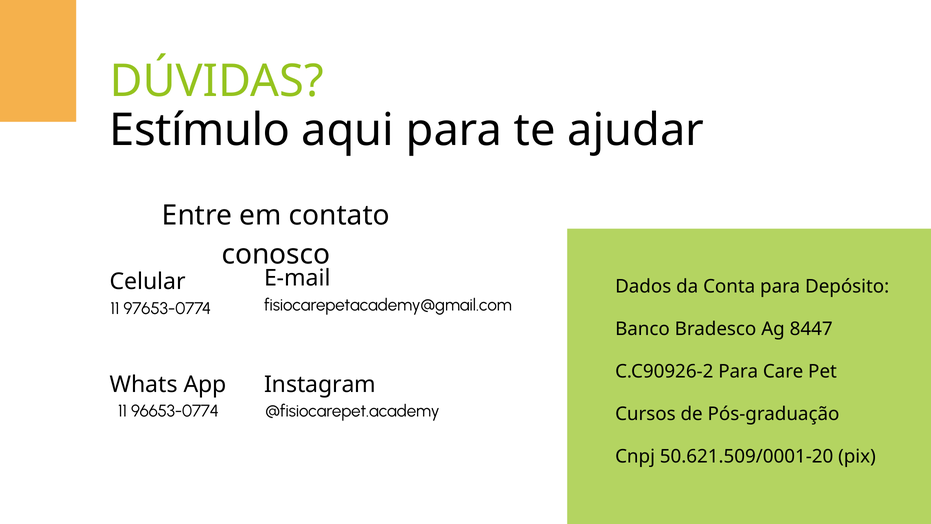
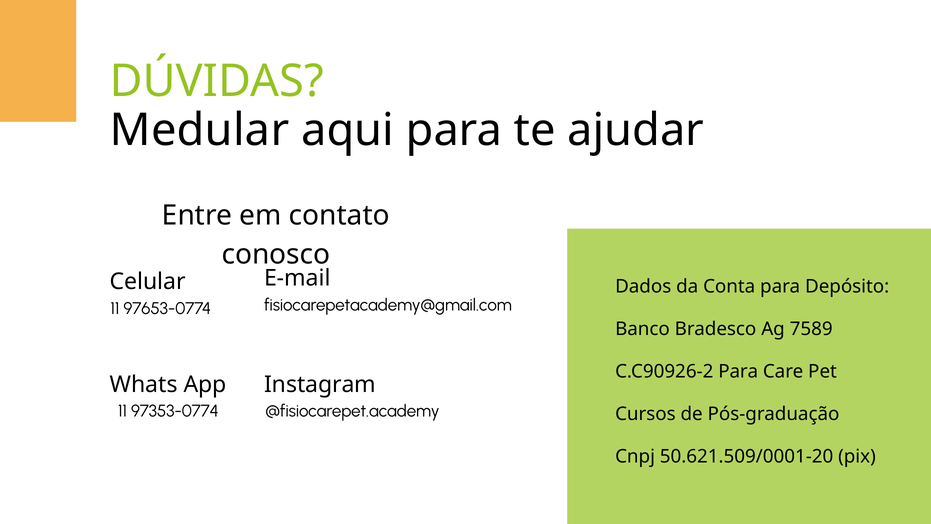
Estímulo: Estímulo -> Medular
8447: 8447 -> 7589
96653-0774: 96653-0774 -> 97353-0774
